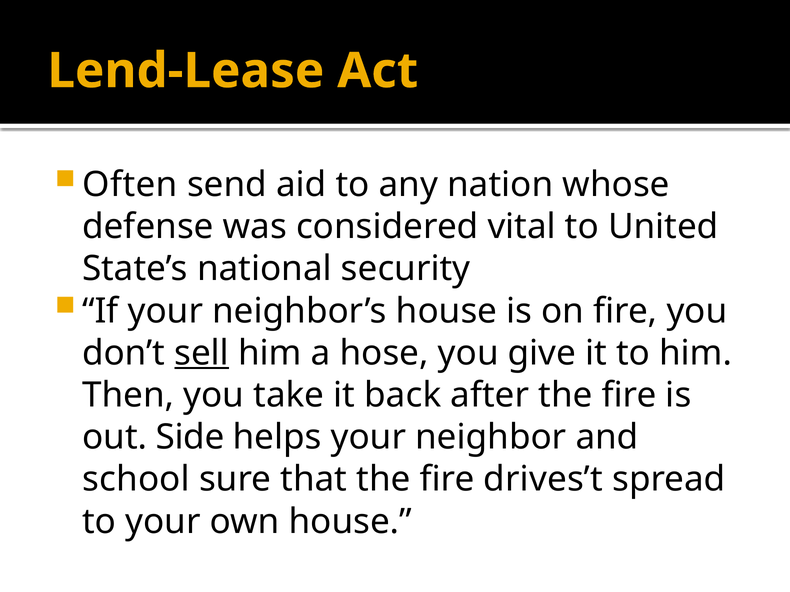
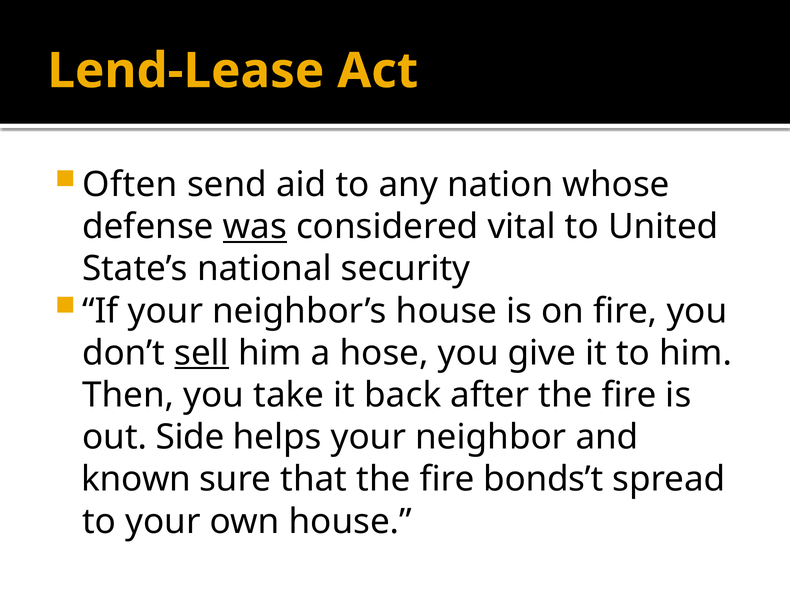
was underline: none -> present
school: school -> known
drives’t: drives’t -> bonds’t
